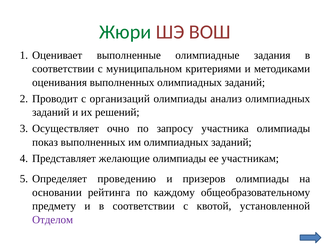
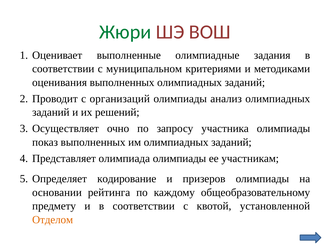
желающие: желающие -> олимпиада
проведению: проведению -> кодирование
Отделом colour: purple -> orange
